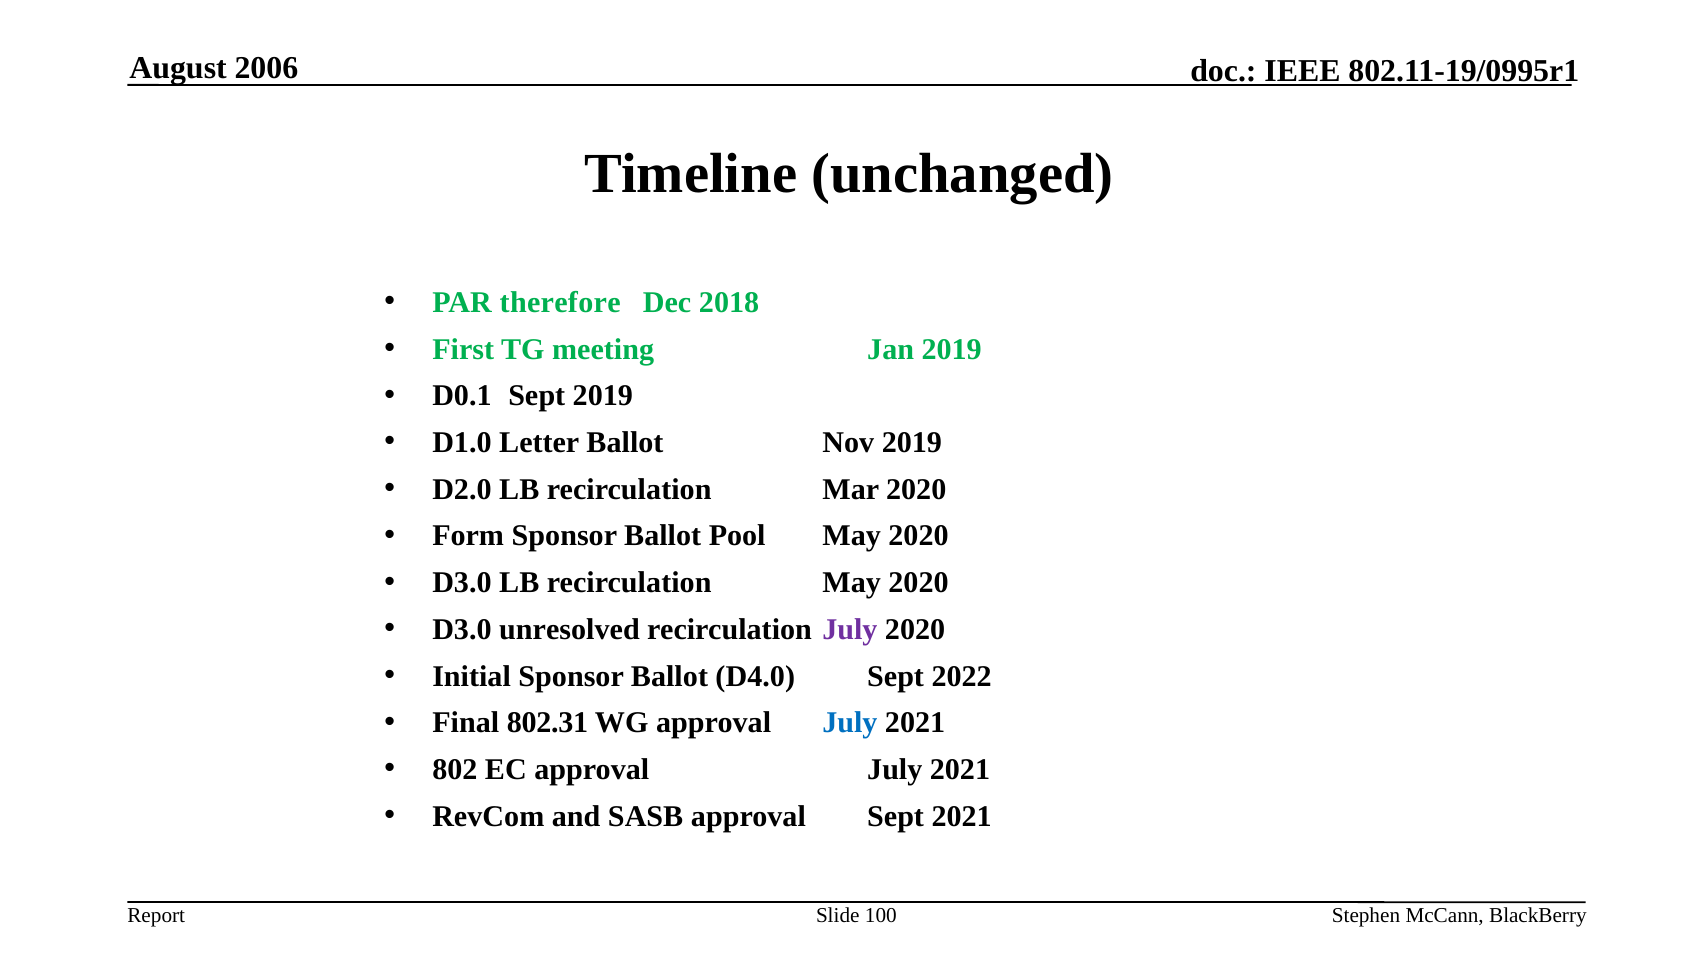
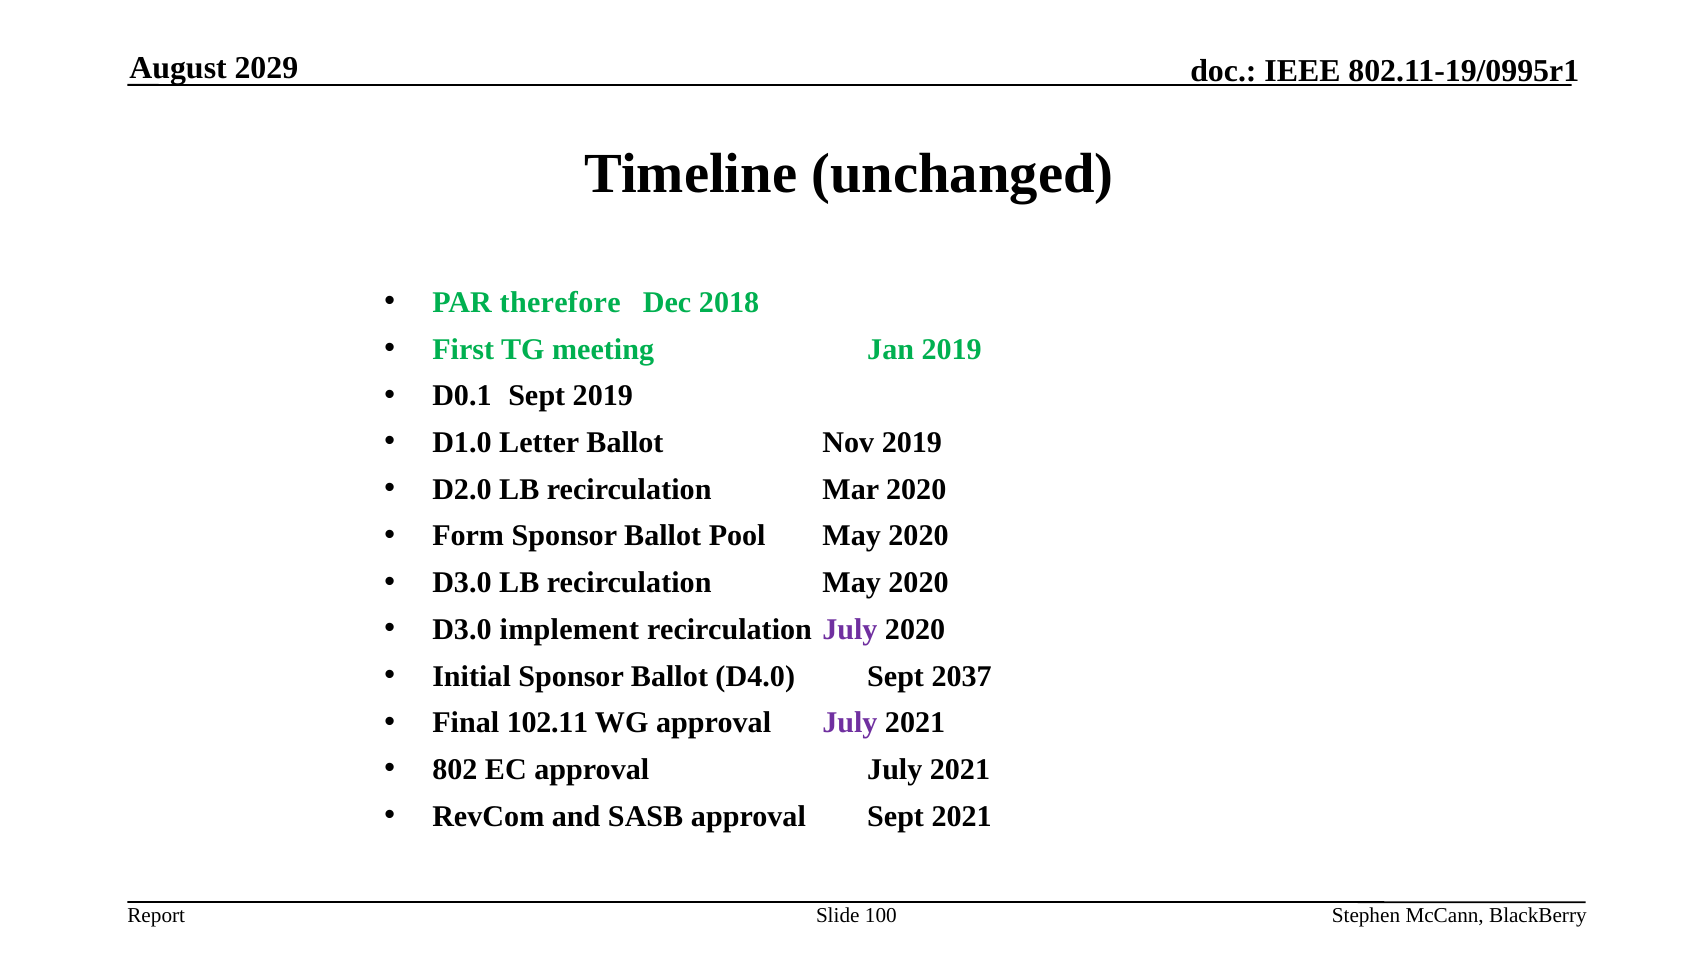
2006: 2006 -> 2029
unresolved: unresolved -> implement
2022: 2022 -> 2037
802.31: 802.31 -> 102.11
July at (850, 723) colour: blue -> purple
